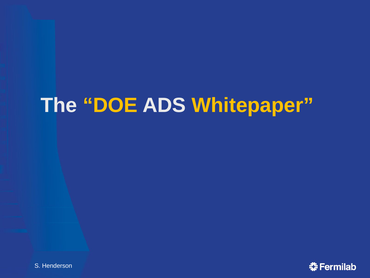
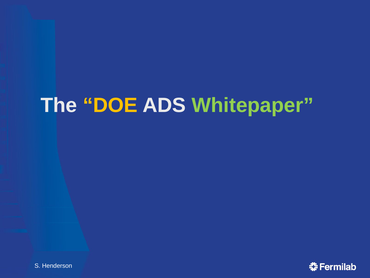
Whitepaper colour: yellow -> light green
